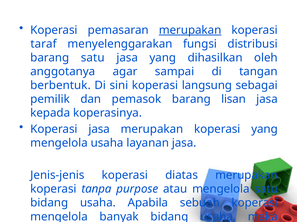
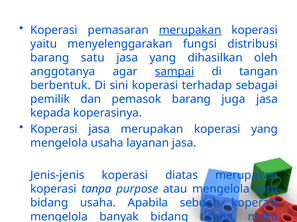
taraf: taraf -> yaitu
sampai underline: none -> present
langsung: langsung -> terhadap
lisan: lisan -> juga
